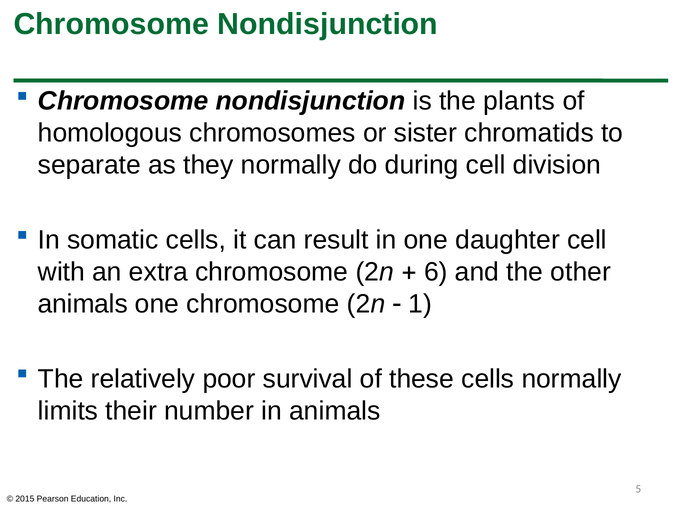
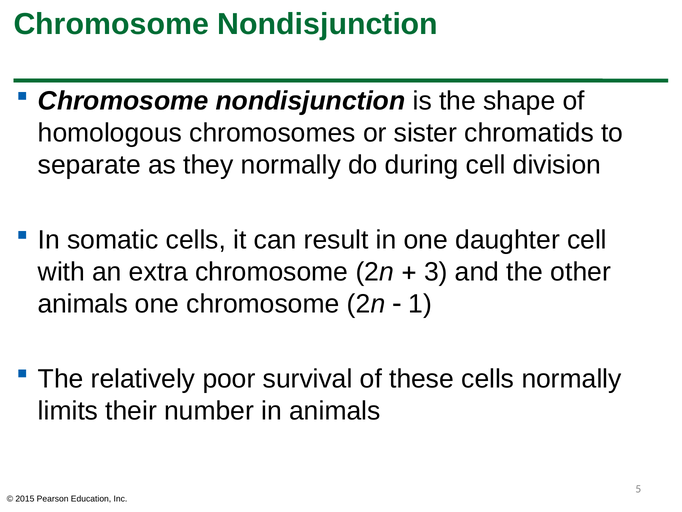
plants: plants -> shape
6: 6 -> 3
